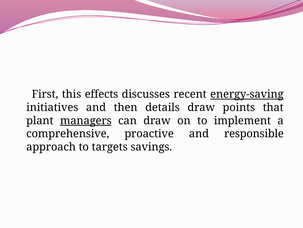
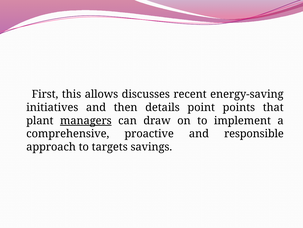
effects: effects -> allows
energy-saving underline: present -> none
details draw: draw -> point
